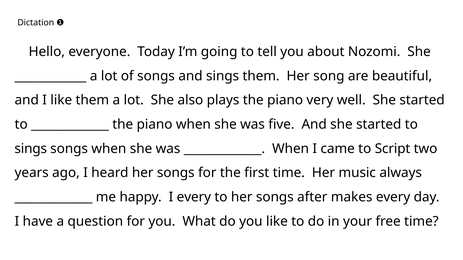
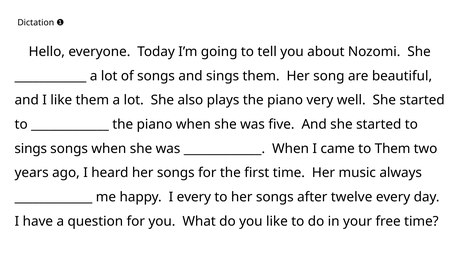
to Script: Script -> Them
makes: makes -> twelve
